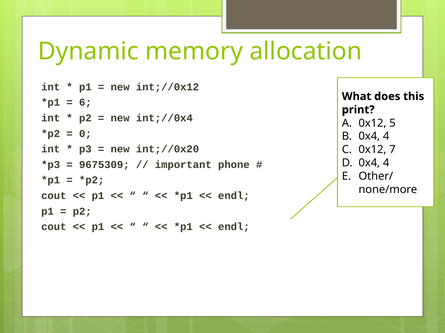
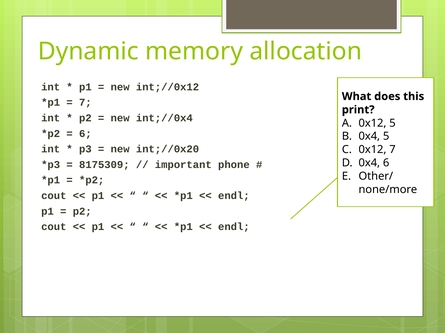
6 at (85, 103): 6 -> 7
0 at (85, 134): 0 -> 6
4 at (386, 137): 4 -> 5
4 at (386, 163): 4 -> 6
9675309: 9675309 -> 8175309
